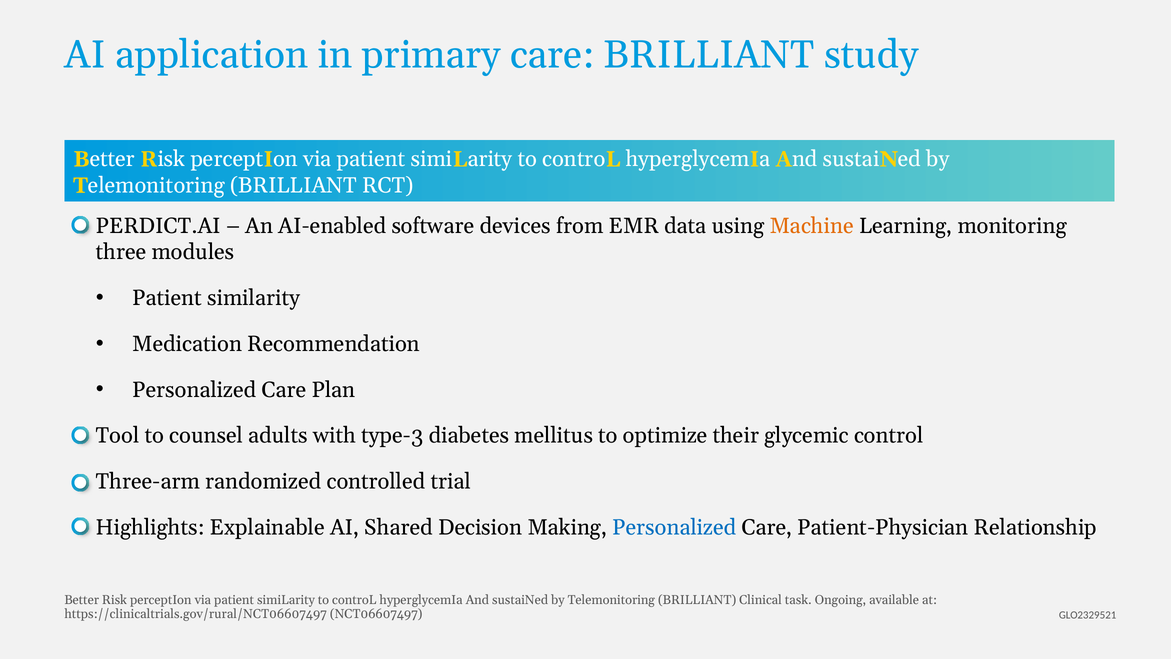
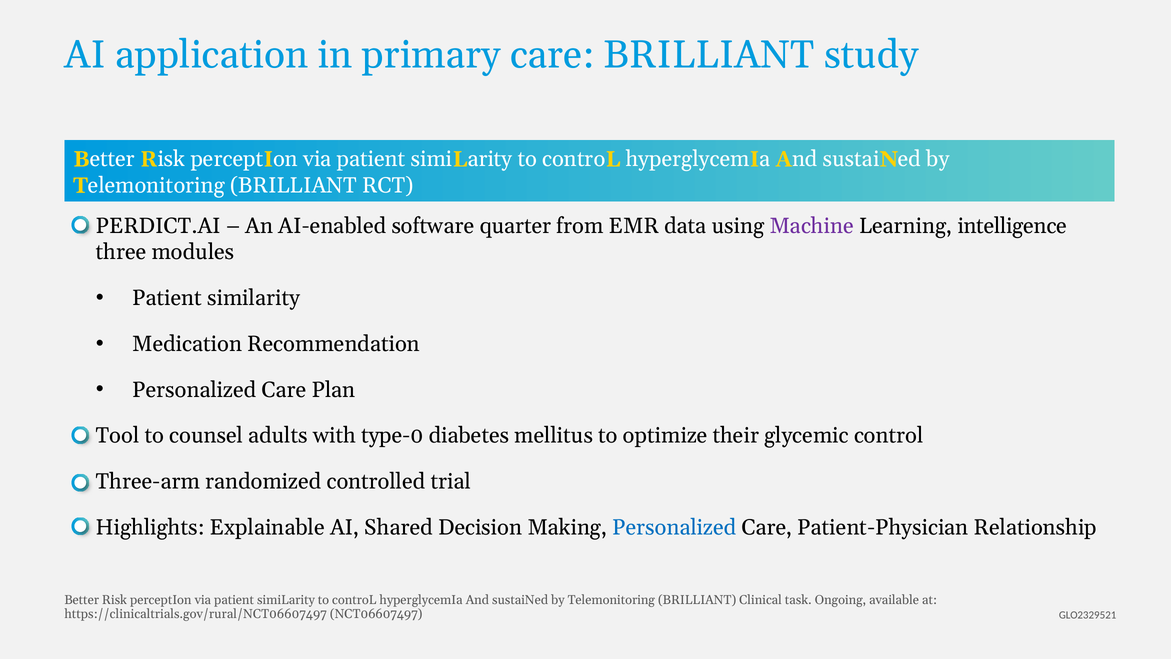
devices: devices -> quarter
Machine colour: orange -> purple
monitoring: monitoring -> intelligence
type-3: type-3 -> type-0
